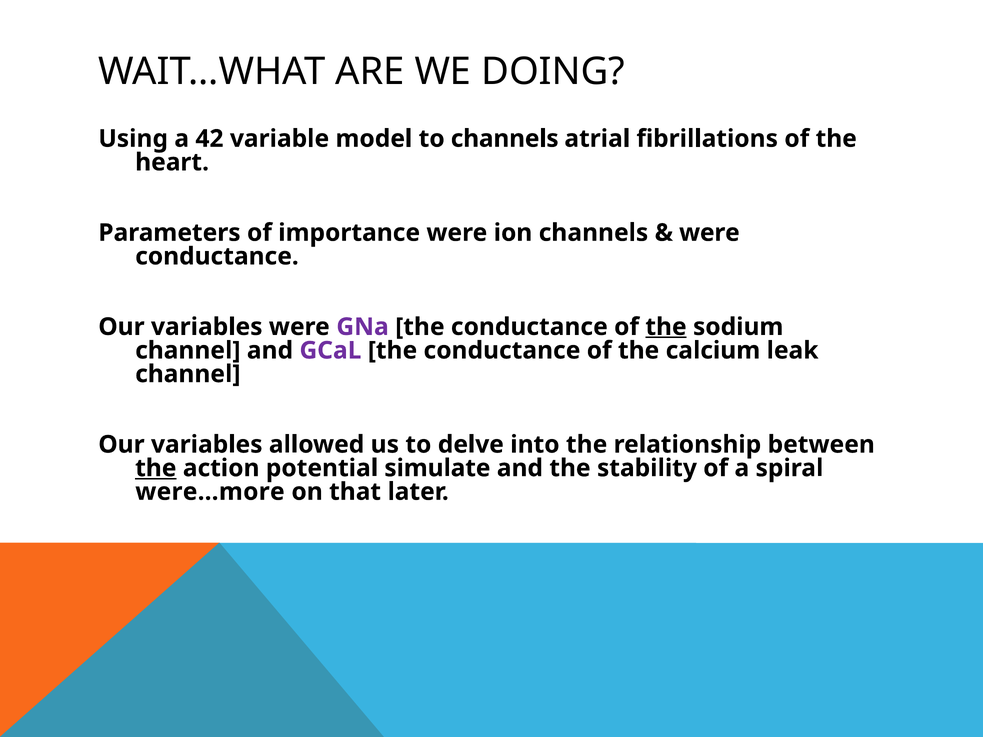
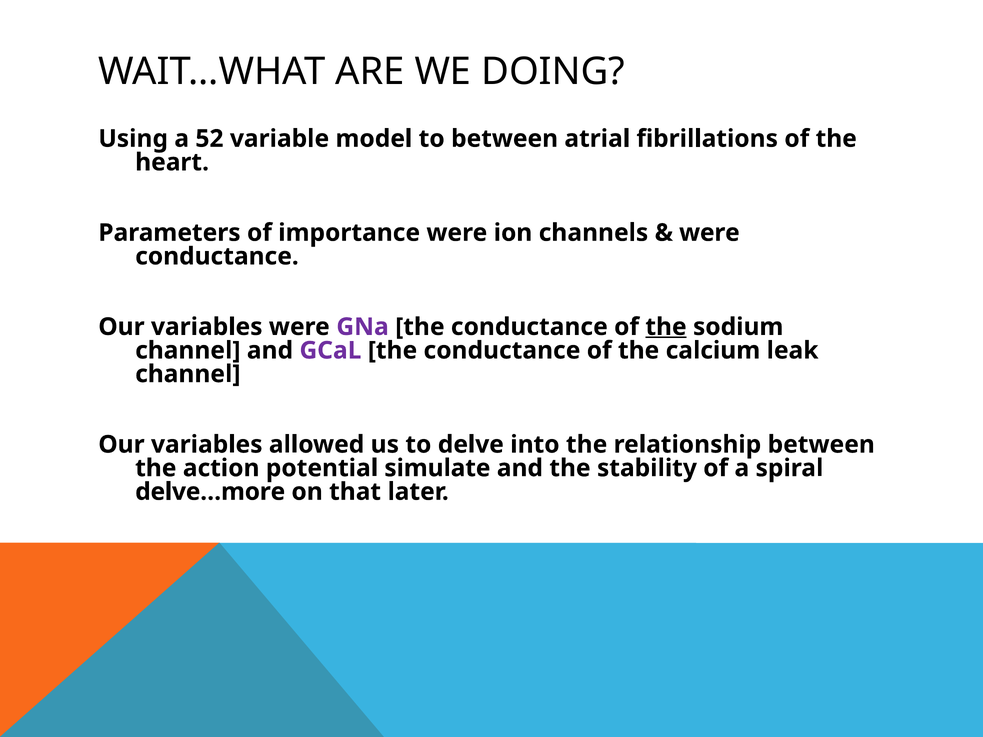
42: 42 -> 52
to channels: channels -> between
the at (156, 468) underline: present -> none
were…more: were…more -> delve…more
